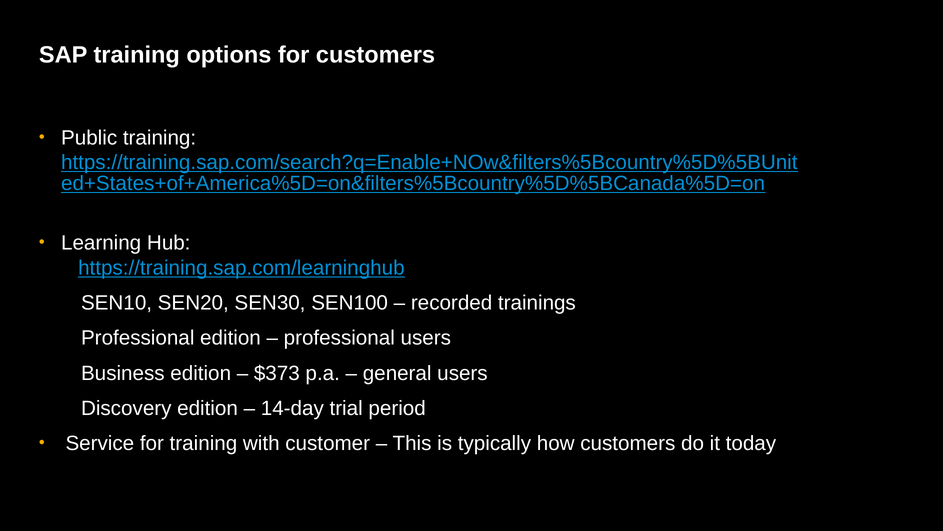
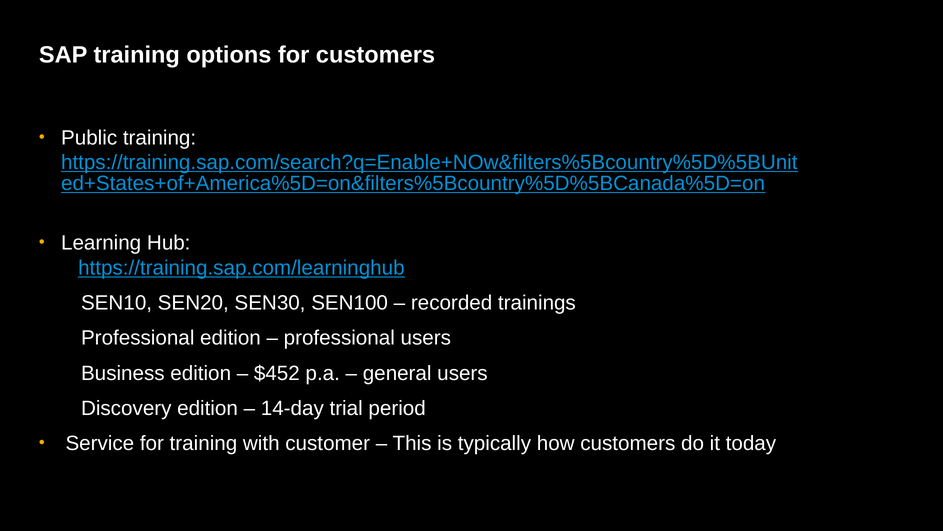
$373: $373 -> $452
